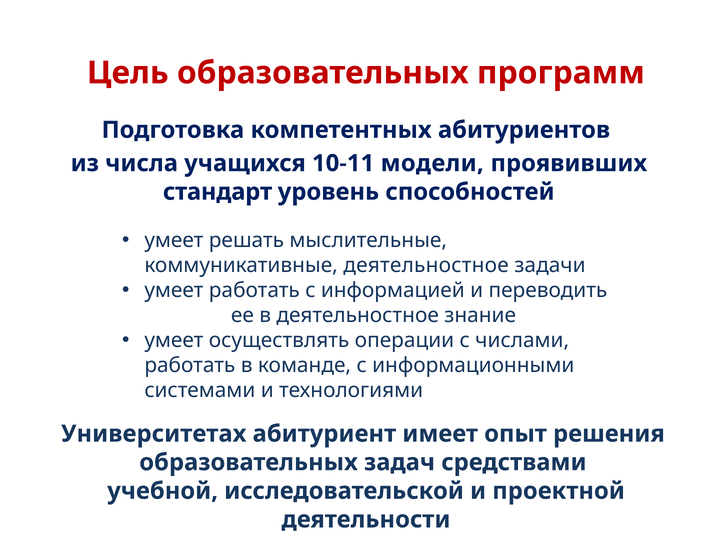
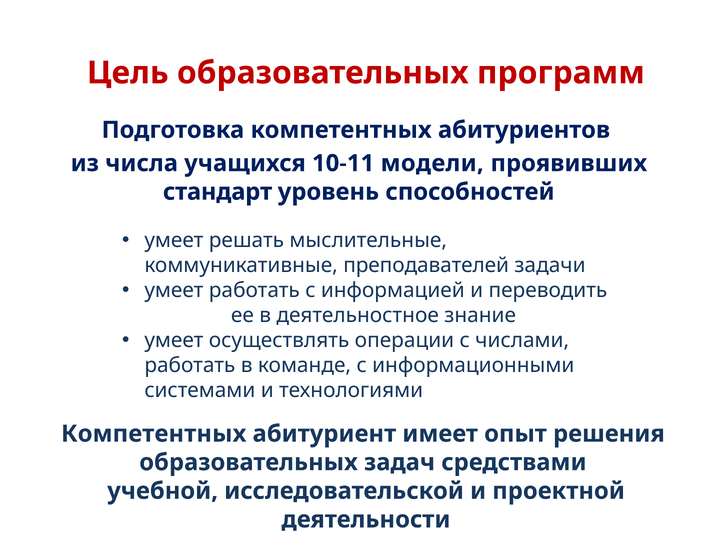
коммуникативные деятельностное: деятельностное -> преподавателей
Университетах at (154, 434): Университетах -> Компетентных
